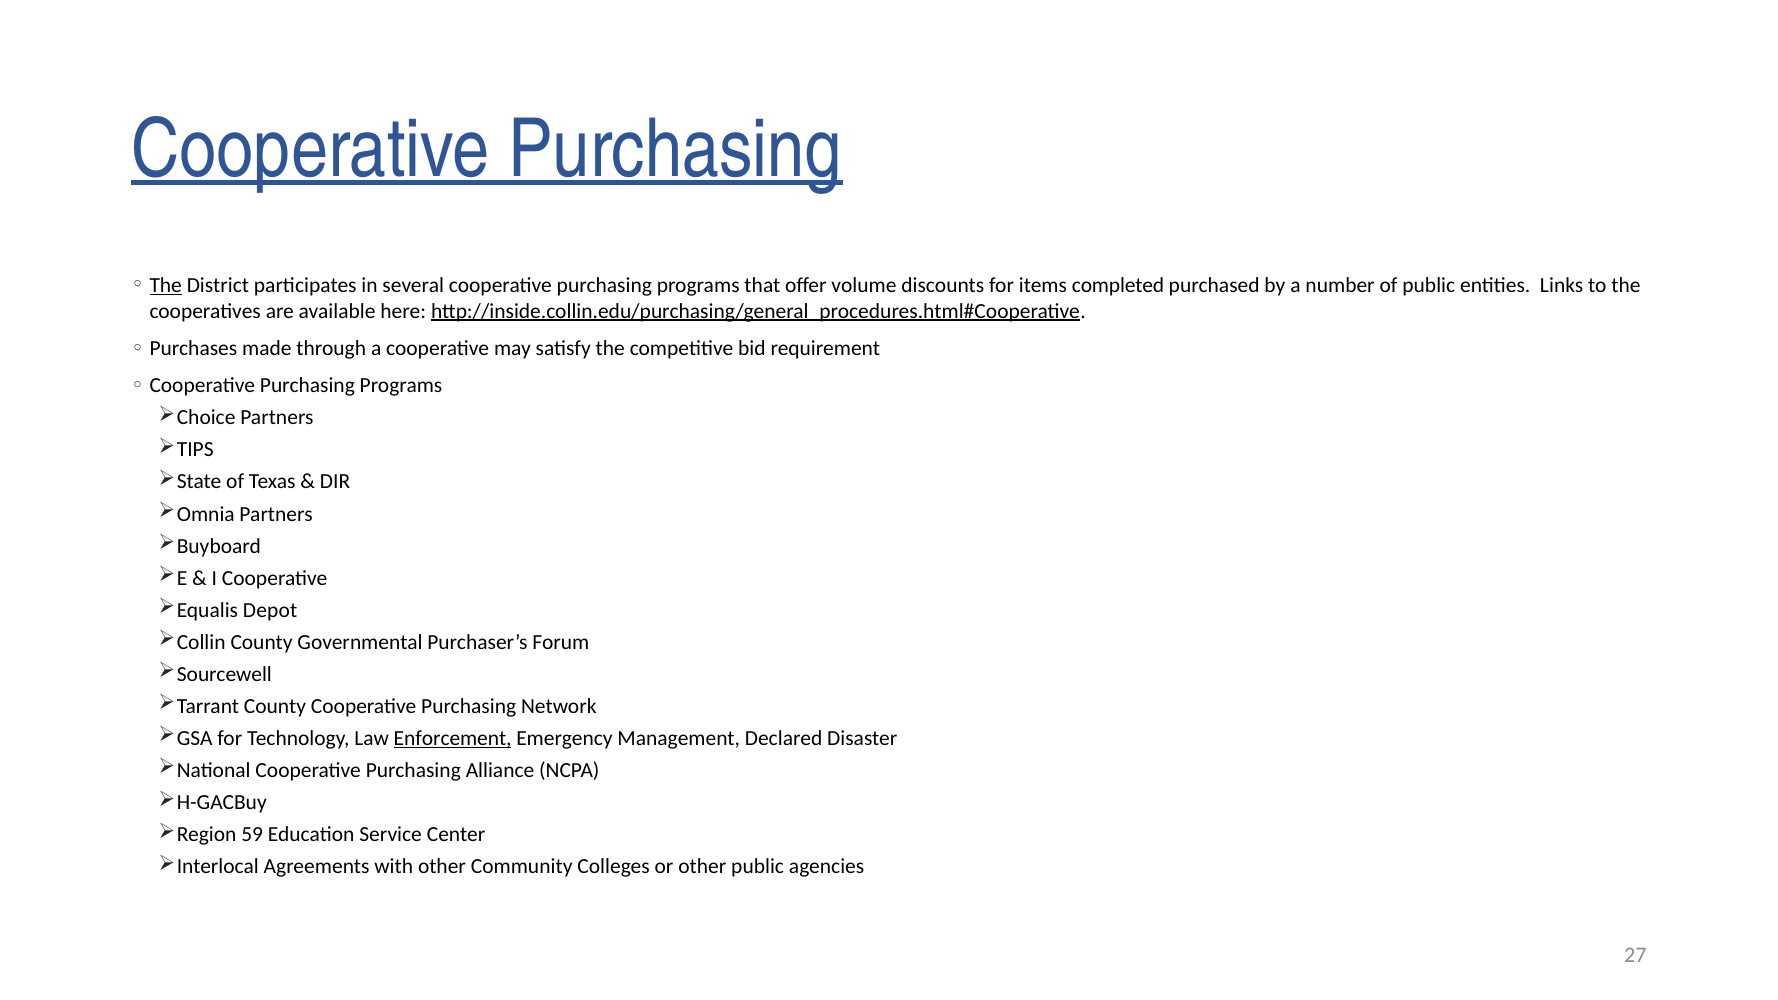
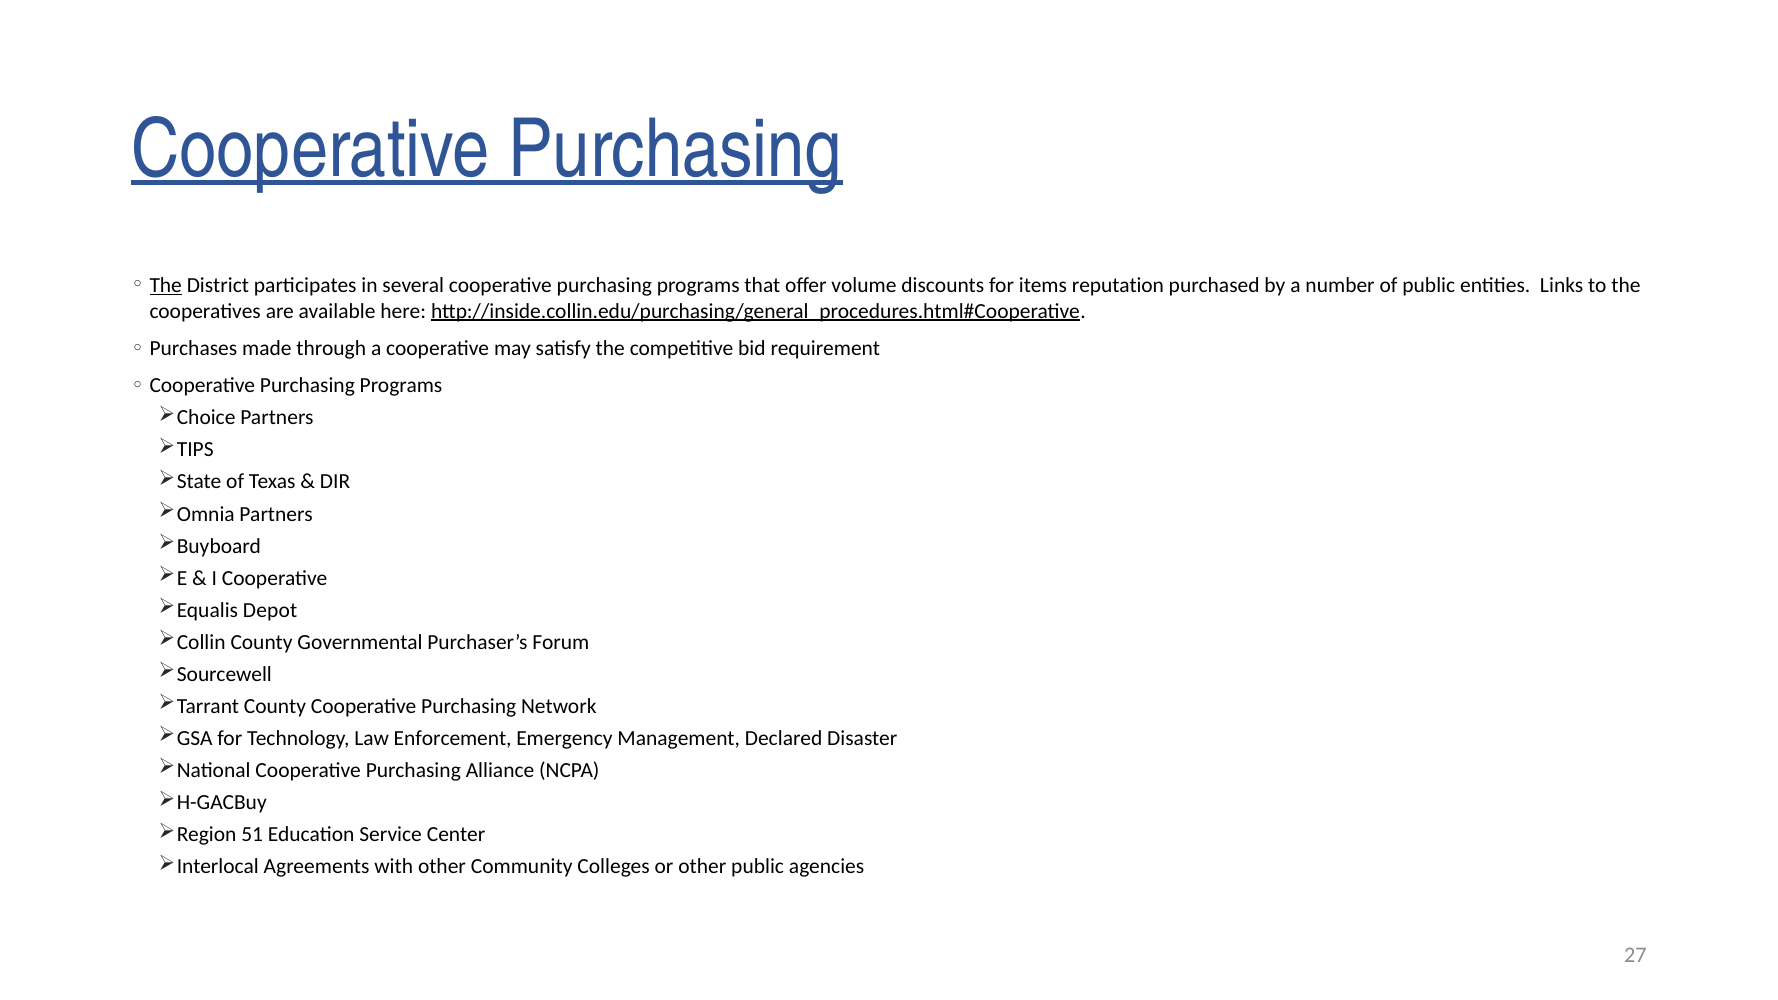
completed: completed -> reputation
Enforcement underline: present -> none
59: 59 -> 51
